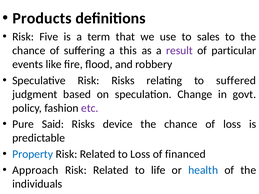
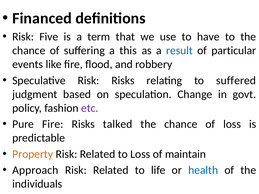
Products: Products -> Financed
sales: sales -> have
result colour: purple -> blue
Pure Said: Said -> Fire
device: device -> talked
Property colour: blue -> orange
financed: financed -> maintain
